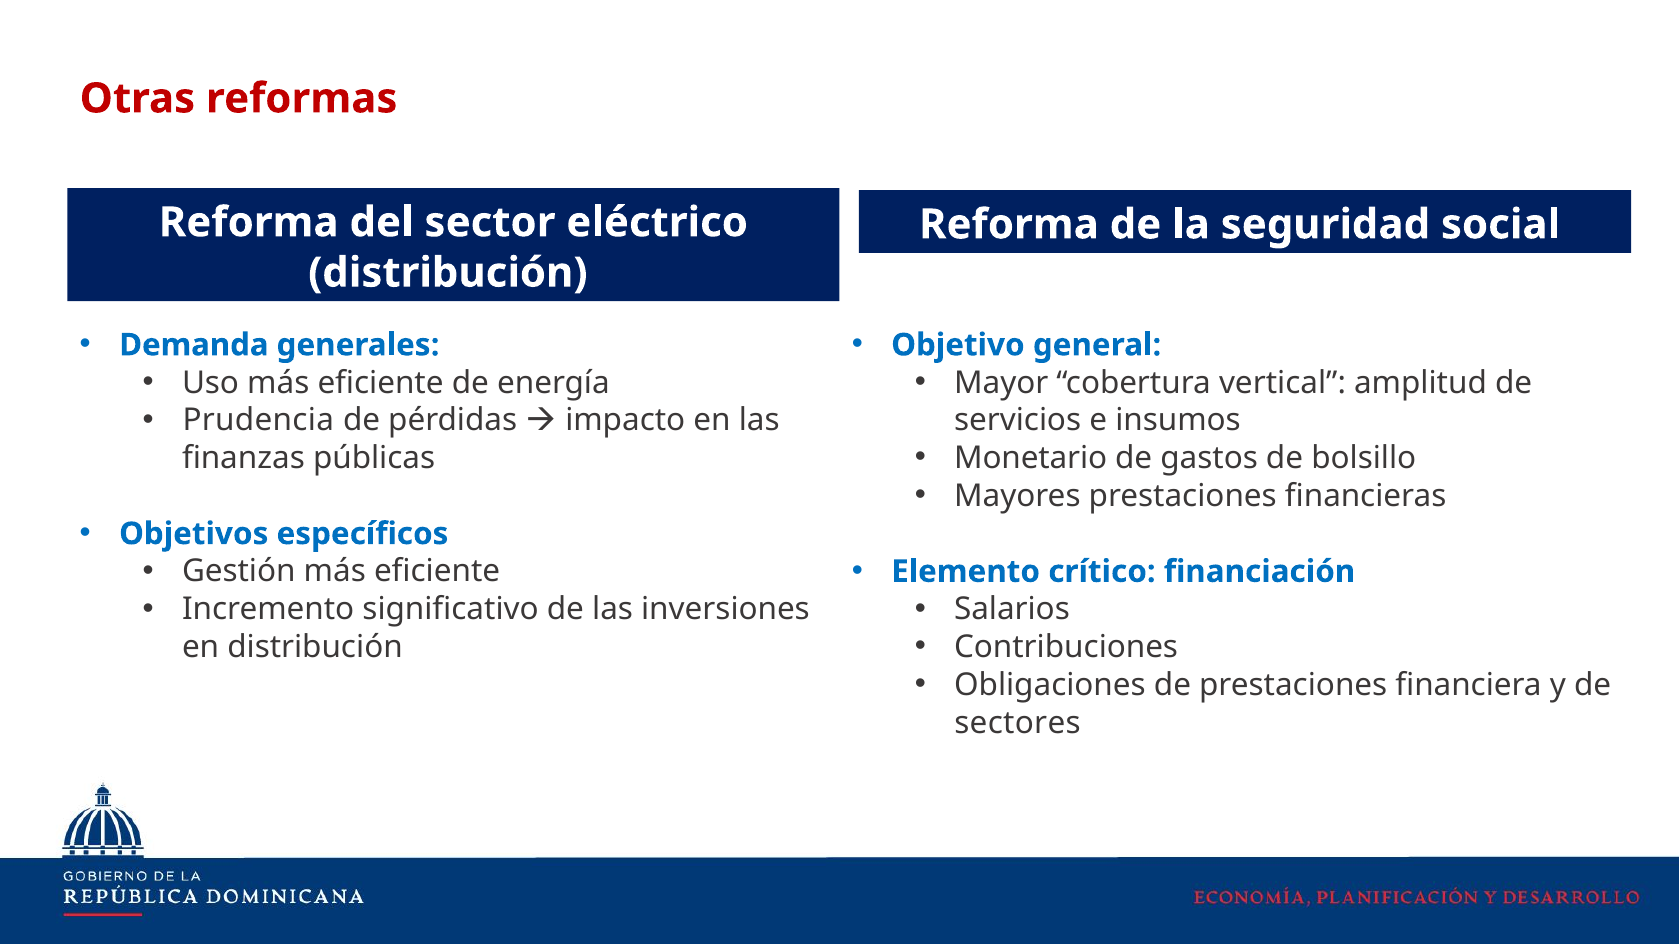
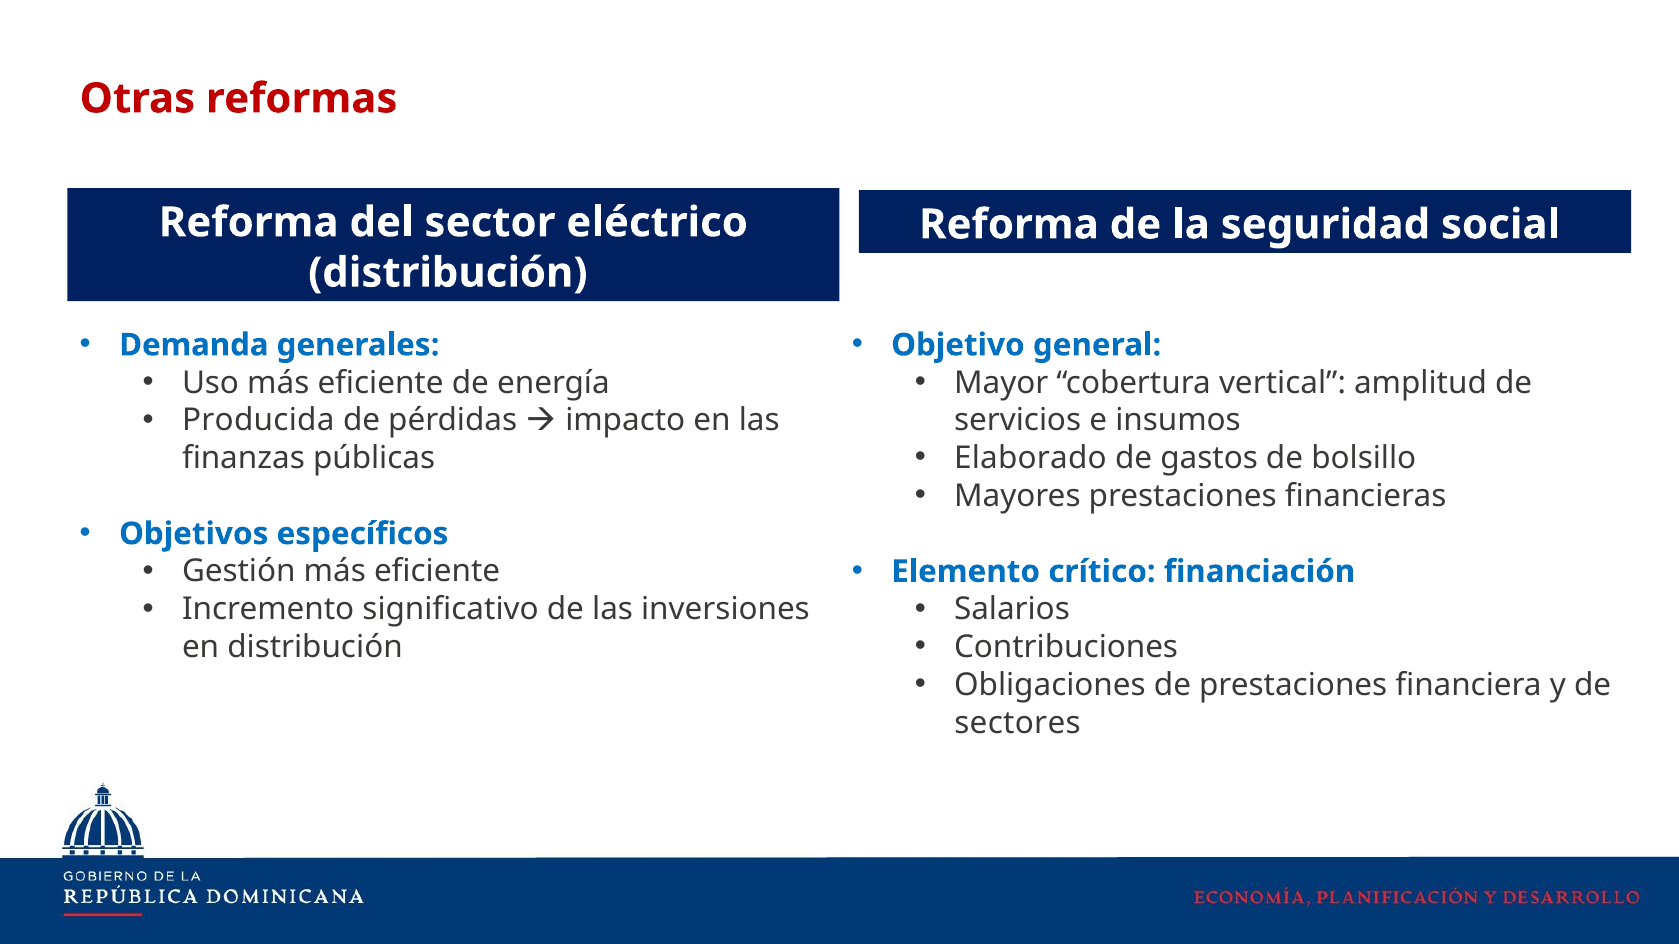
Prudencia: Prudencia -> Producida
Monetario: Monetario -> Elaborado
